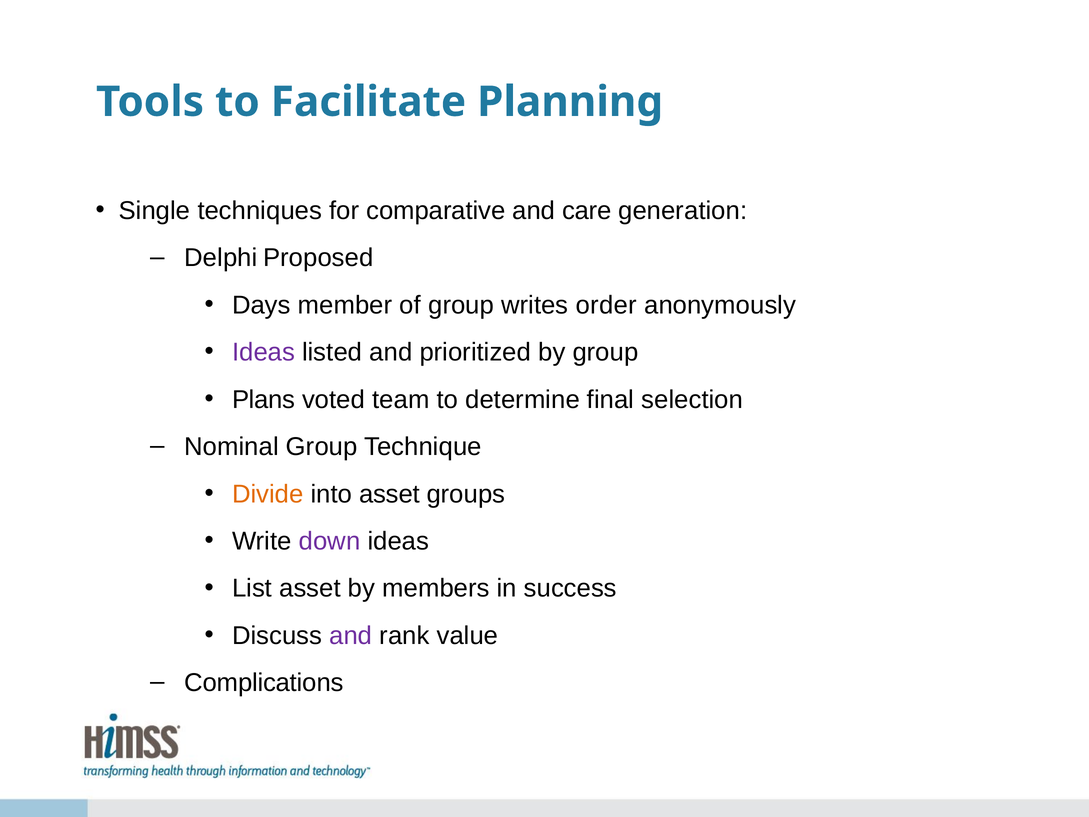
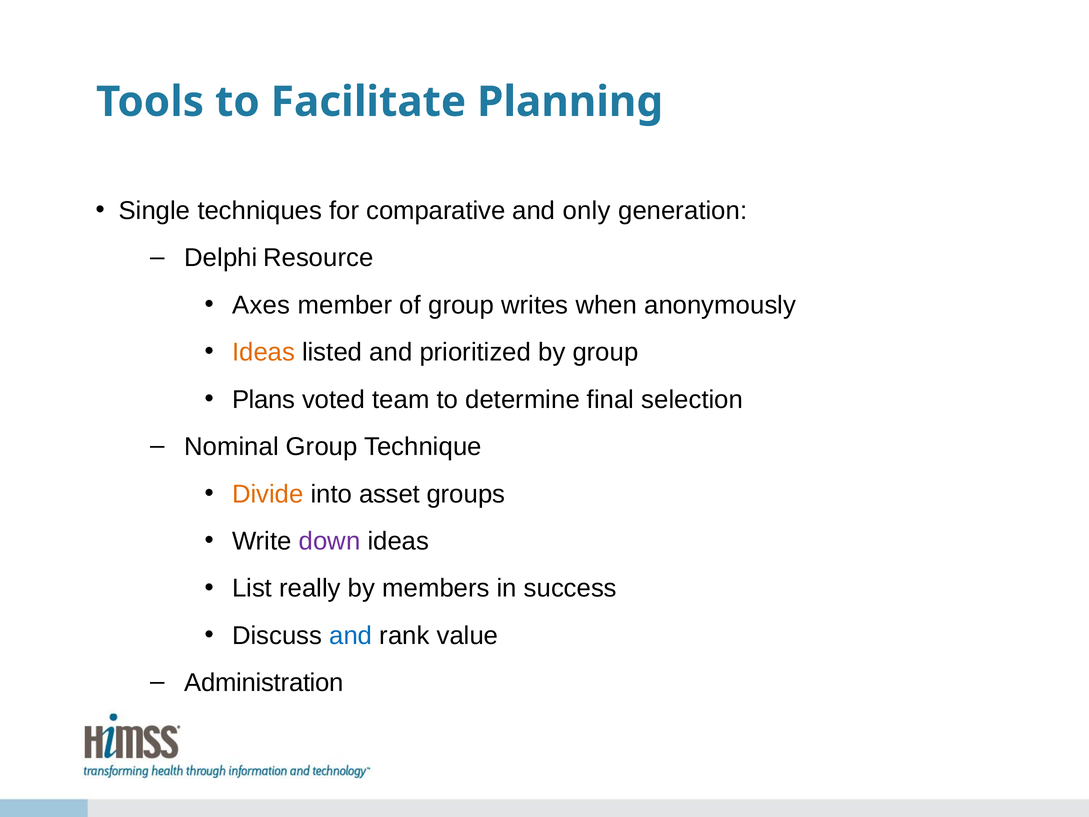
care: care -> only
Proposed: Proposed -> Resource
Days: Days -> Axes
order: order -> when
Ideas at (264, 352) colour: purple -> orange
List asset: asset -> really
and at (351, 635) colour: purple -> blue
Complications: Complications -> Administration
